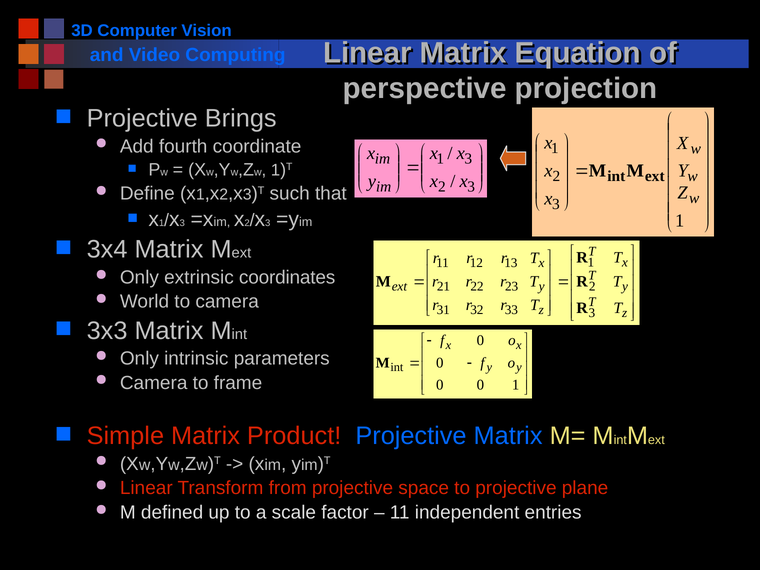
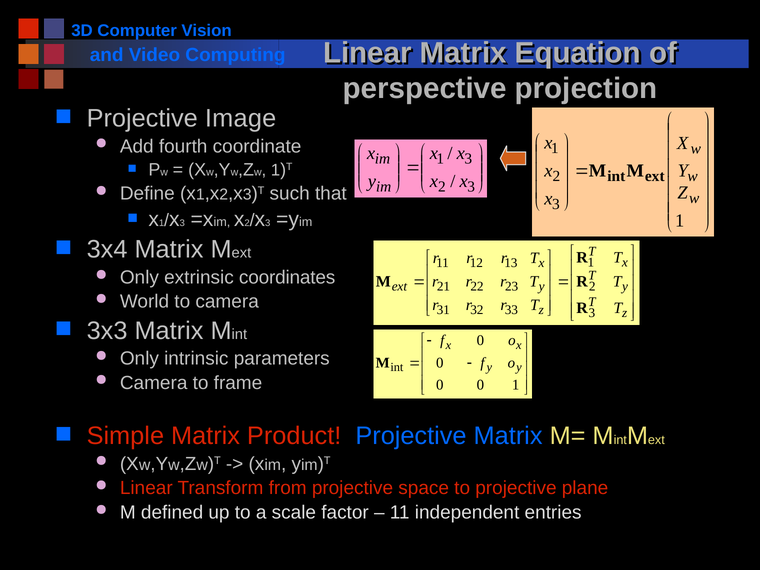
Brings: Brings -> Image
